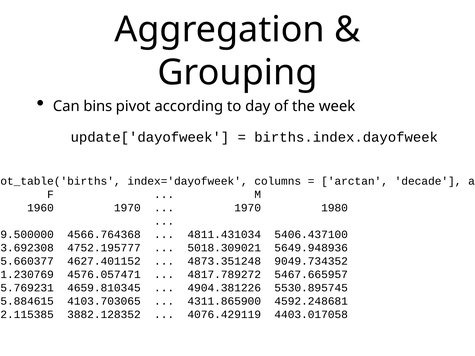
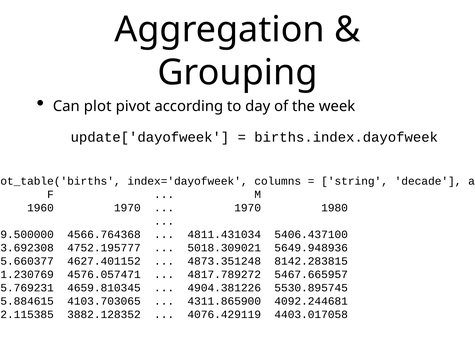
bins: bins -> plot
arctan: arctan -> string
9049.734352: 9049.734352 -> 8142.283815
4592.248681: 4592.248681 -> 4092.244681
